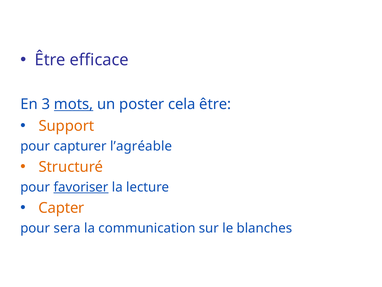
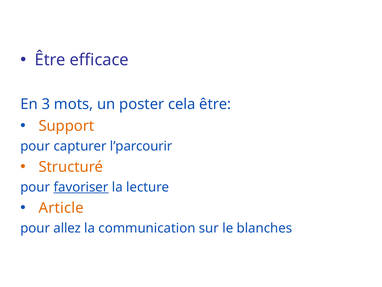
mots underline: present -> none
l’agréable: l’agréable -> l’parcourir
Capter: Capter -> Article
sera: sera -> allez
